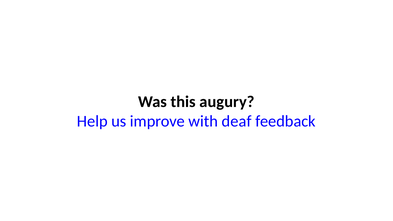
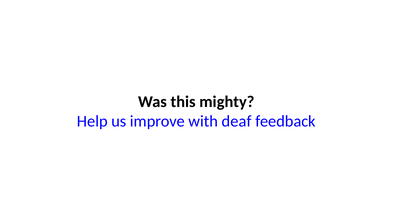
augury: augury -> mighty
